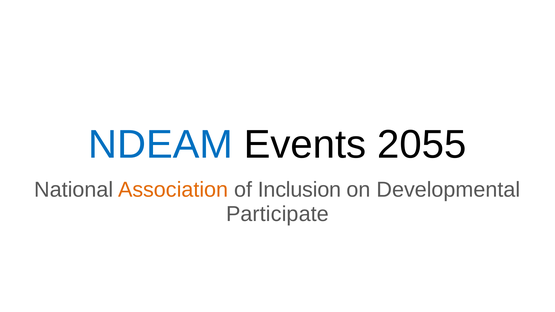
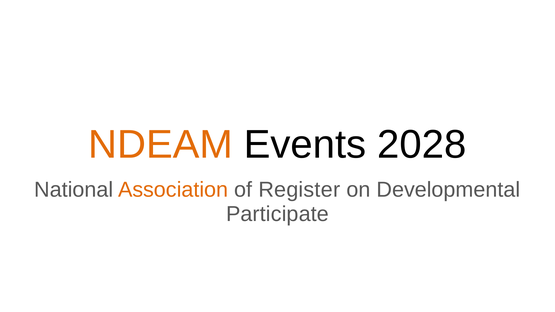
NDEAM colour: blue -> orange
2055: 2055 -> 2028
Inclusion: Inclusion -> Register
